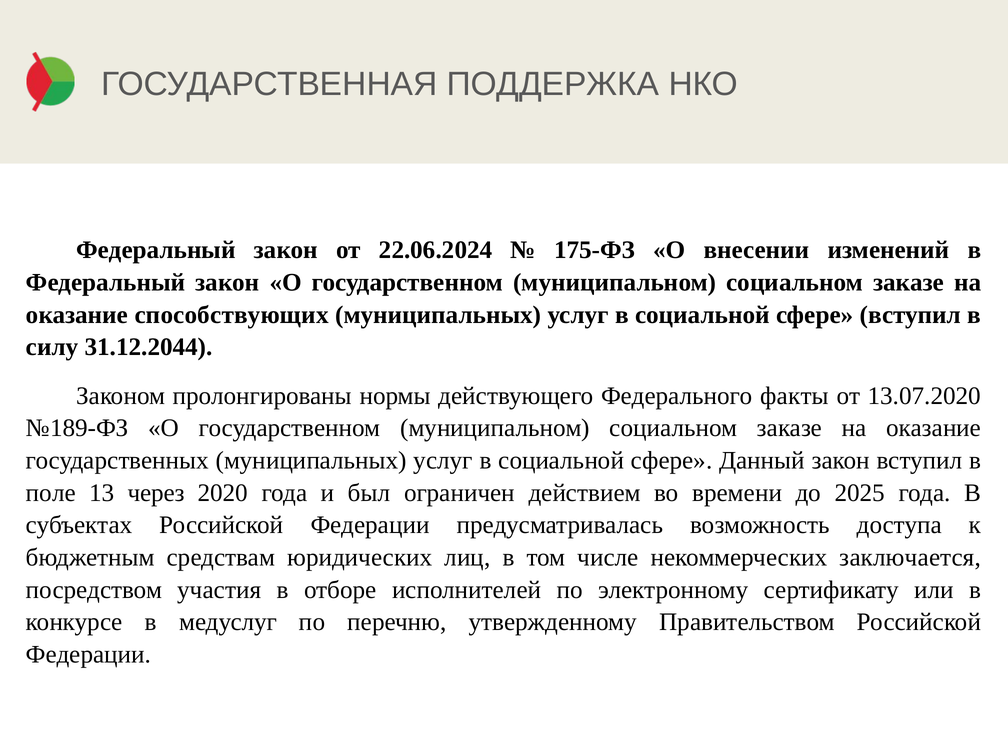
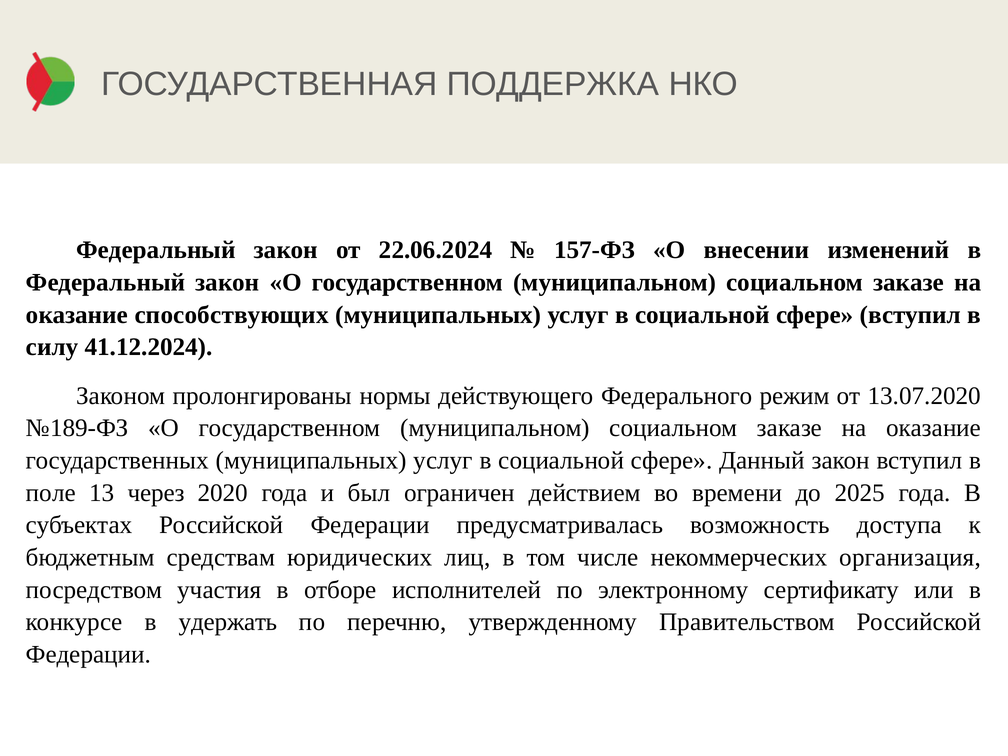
175-ФЗ: 175-ФЗ -> 157-ФЗ
31.12.2044: 31.12.2044 -> 41.12.2024
факты: факты -> режим
заключается: заключается -> организация
медуслуг: медуслуг -> удержать
